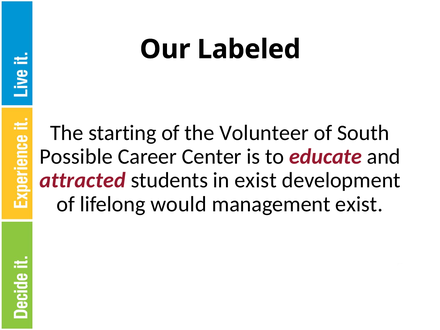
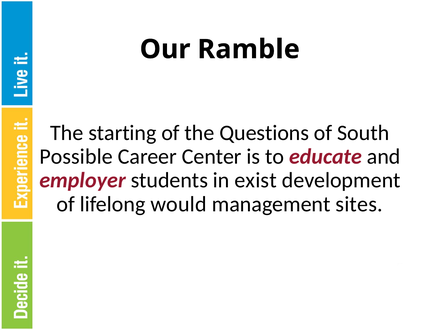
Labeled: Labeled -> Ramble
Volunteer: Volunteer -> Questions
attracted: attracted -> employer
management exist: exist -> sites
